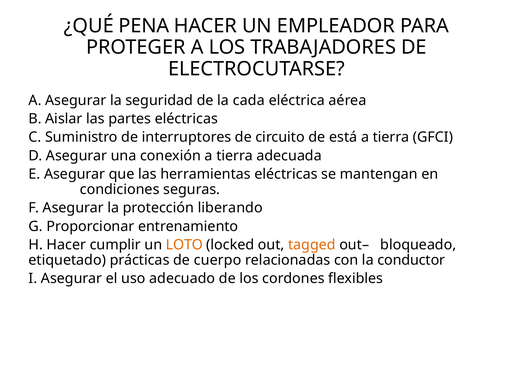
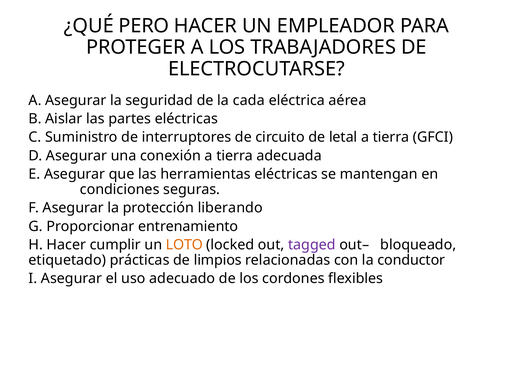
PENA: PENA -> PERO
está: está -> letal
tagged colour: orange -> purple
cuerpo: cuerpo -> limpios
